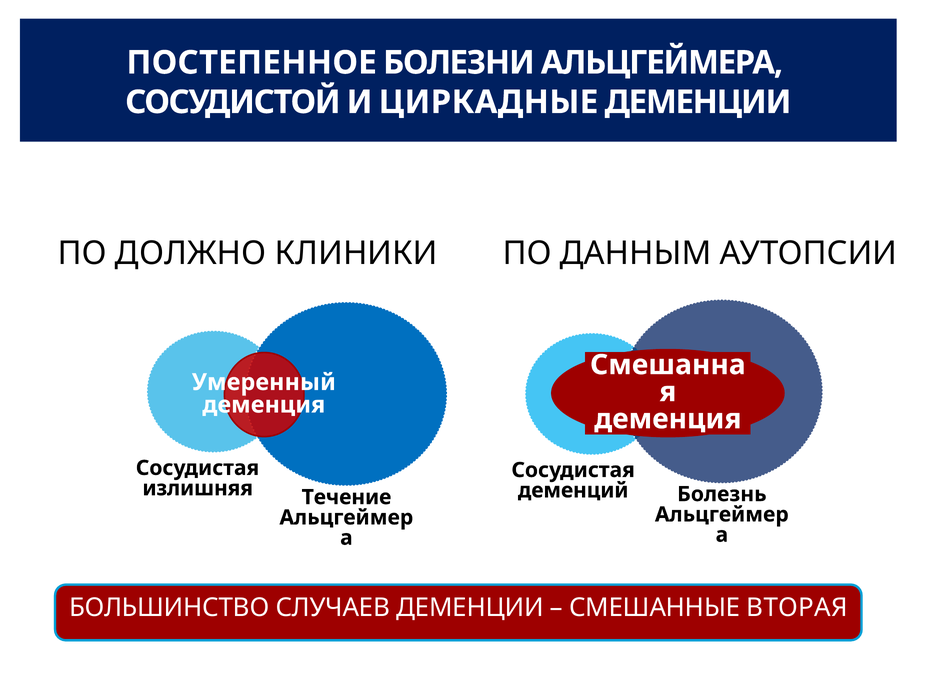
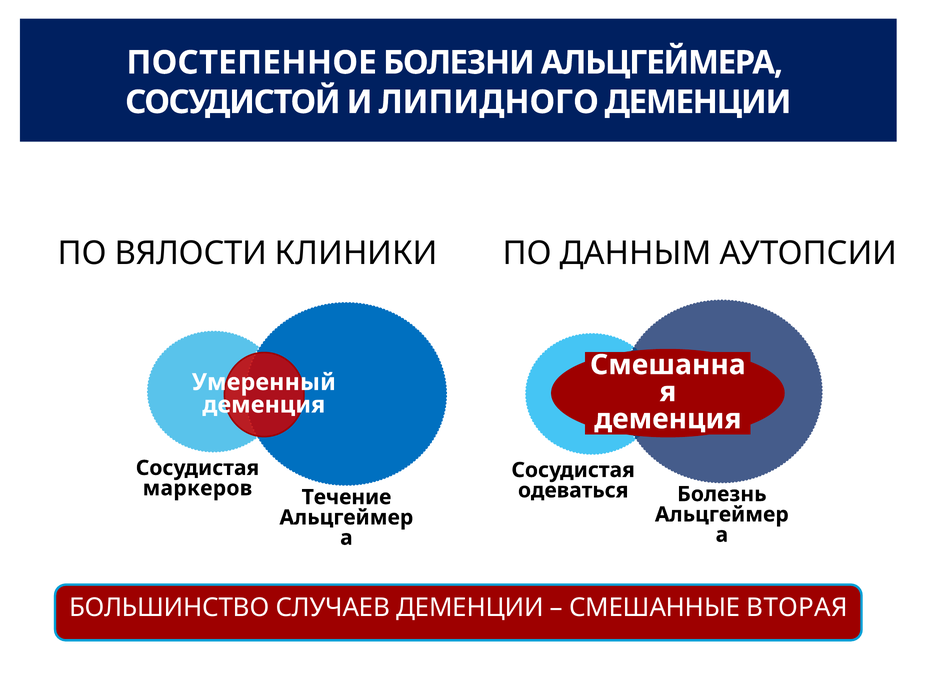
ЦИРКАДНЫЕ: ЦИРКАДНЫЕ -> ЛИПИДНОГО
ДОЛЖНО: ДОЛЖНО -> ВЯЛОСТИ
излишняя: излишняя -> маркеров
деменций: деменций -> одеваться
